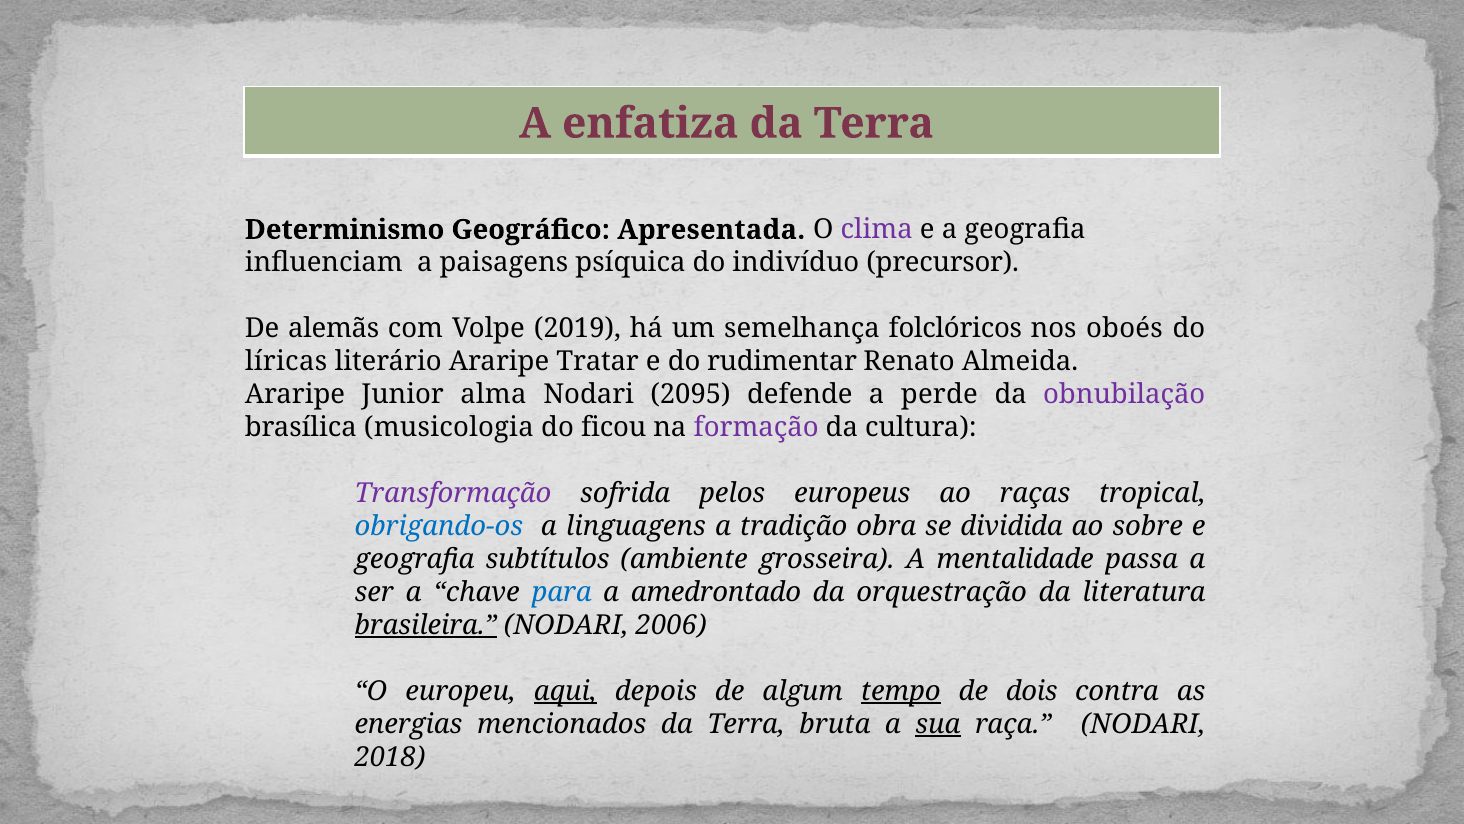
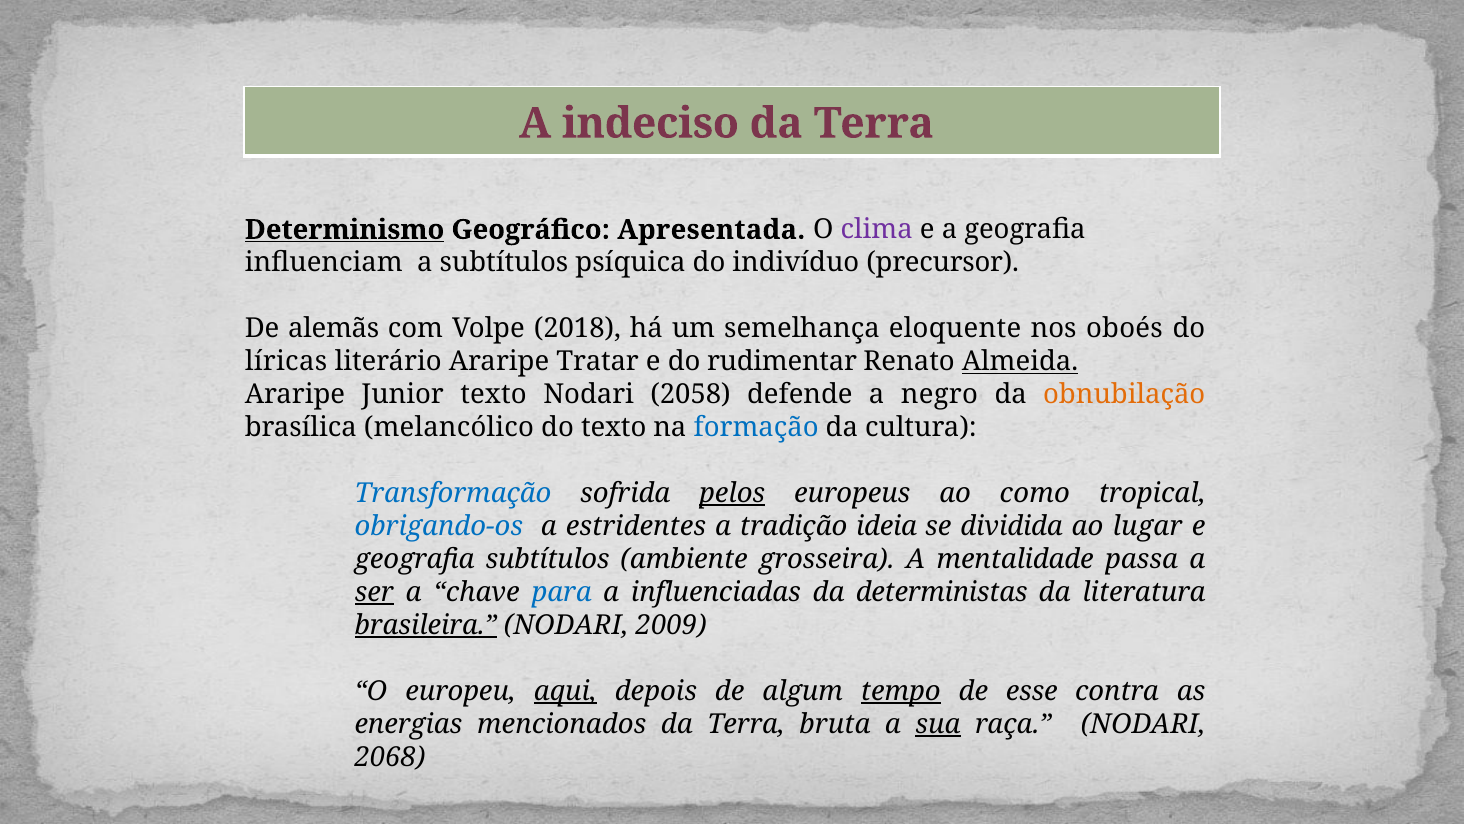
enfatiza: enfatiza -> indeciso
Determinismo underline: none -> present
a paisagens: paisagens -> subtítulos
2019: 2019 -> 2018
folclóricos: folclóricos -> eloquente
Almeida underline: none -> present
Junior alma: alma -> texto
2095: 2095 -> 2058
perde: perde -> negro
obnubilação colour: purple -> orange
musicologia: musicologia -> melancólico
do ficou: ficou -> texto
formação colour: purple -> blue
Transformação colour: purple -> blue
pelos underline: none -> present
raças: raças -> como
linguagens: linguagens -> estridentes
obra: obra -> ideia
sobre: sobre -> lugar
ser underline: none -> present
amedrontado: amedrontado -> influenciadas
orquestração: orquestração -> deterministas
2006: 2006 -> 2009
dois: dois -> esse
2018: 2018 -> 2068
